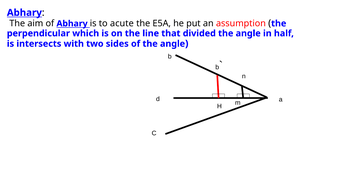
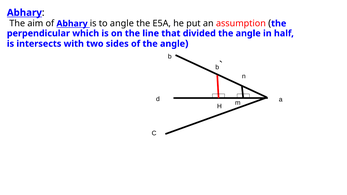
to acute: acute -> angle
